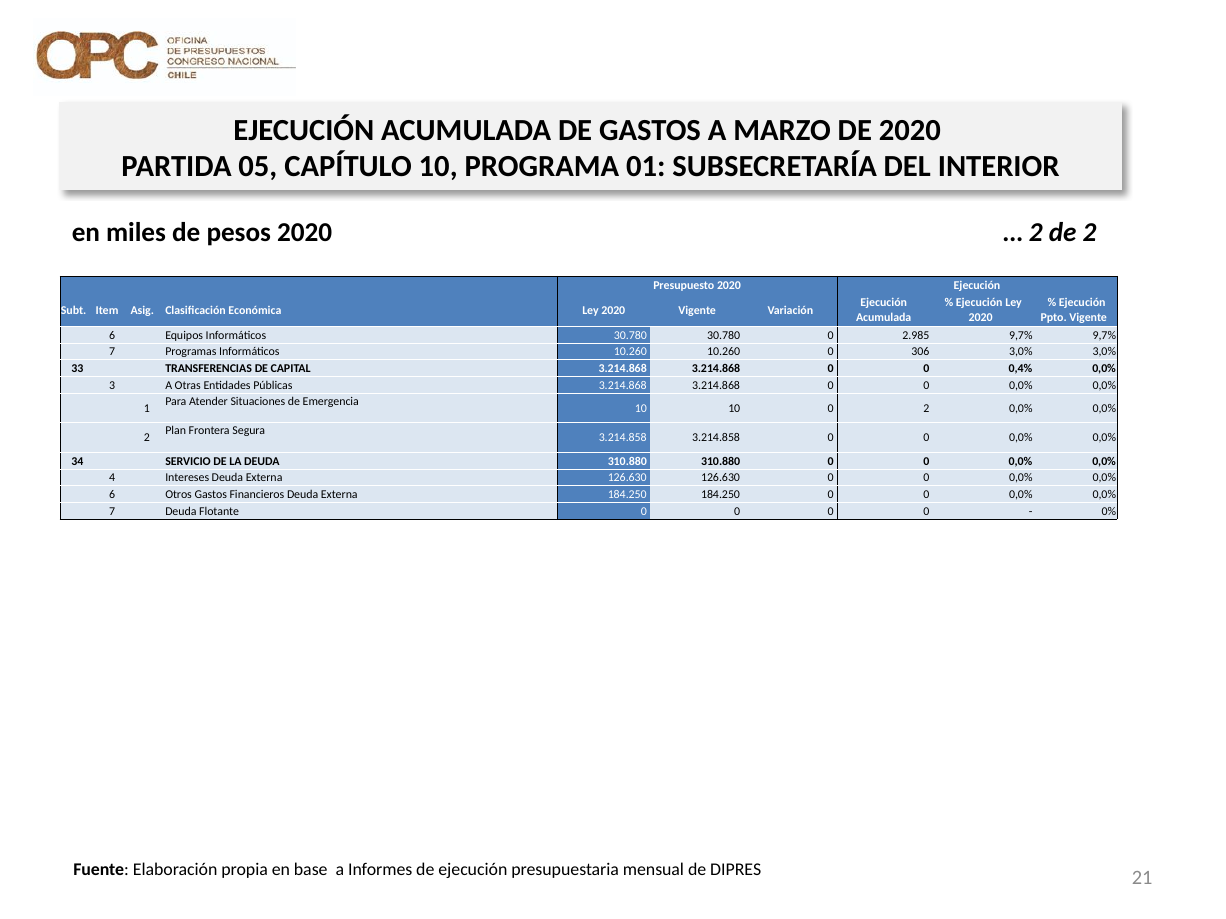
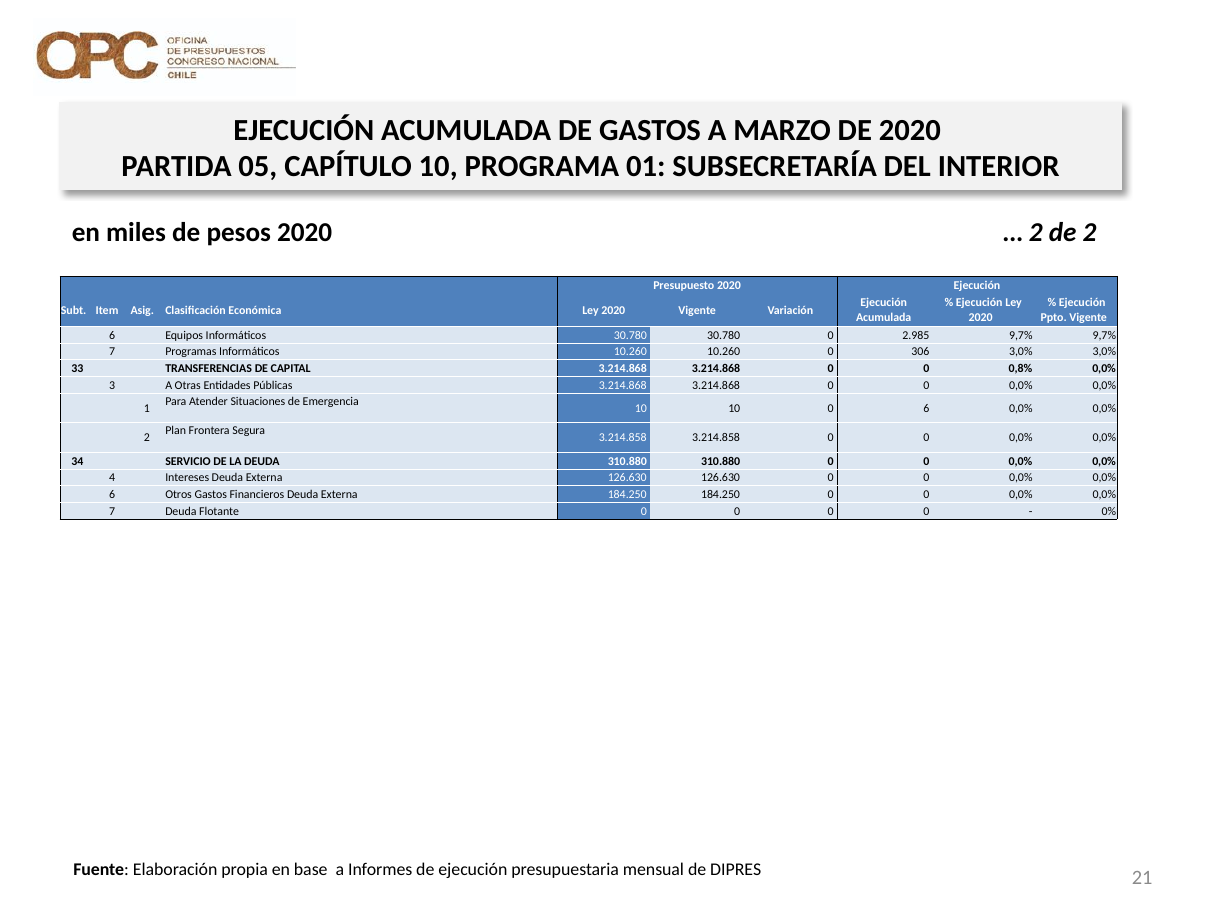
0,4%: 0,4% -> 0,8%
0 2: 2 -> 6
